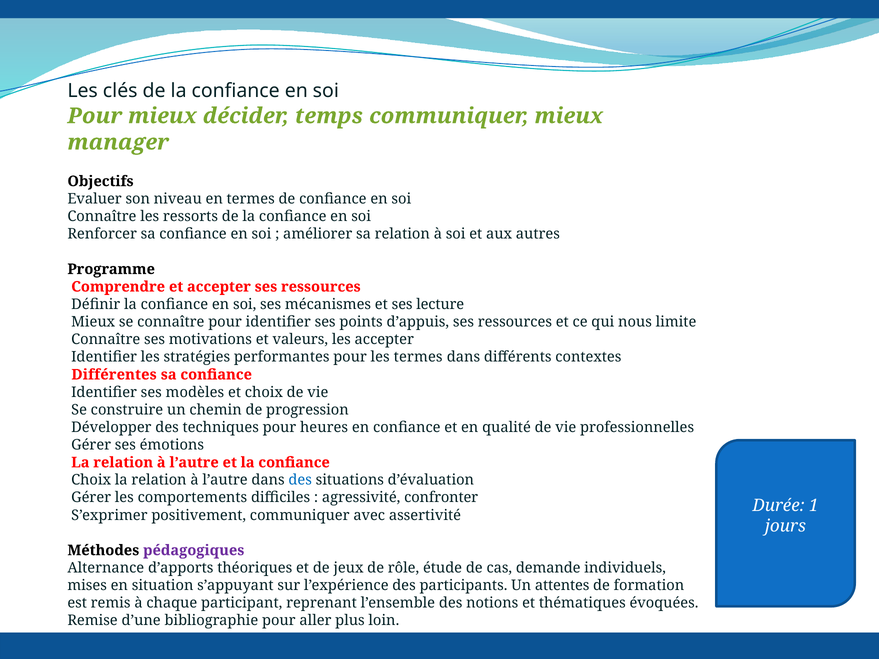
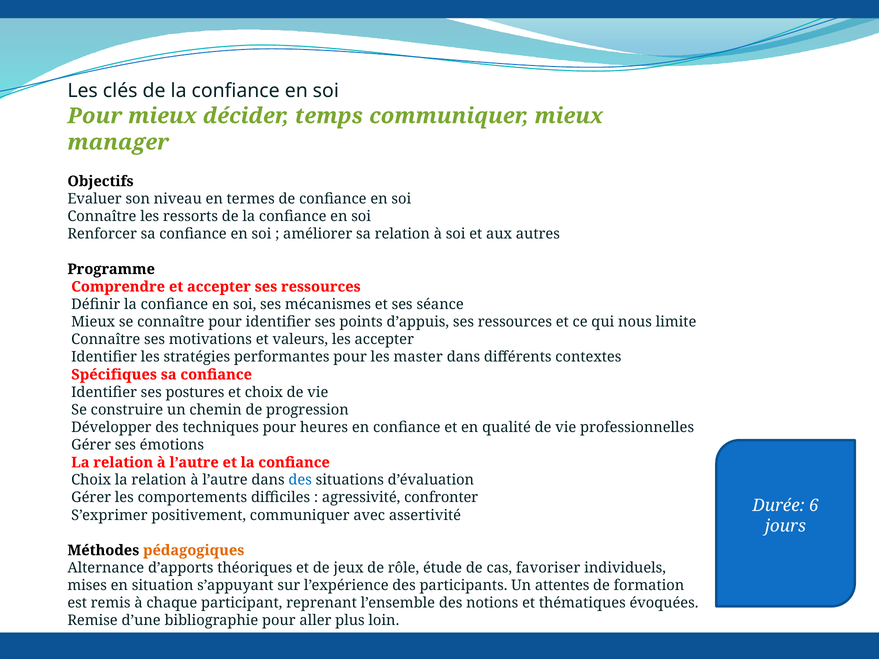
lecture: lecture -> séance
les termes: termes -> master
Différentes: Différentes -> Spécifiques
modèles: modèles -> postures
1: 1 -> 6
pédagogiques colour: purple -> orange
demande: demande -> favoriser
